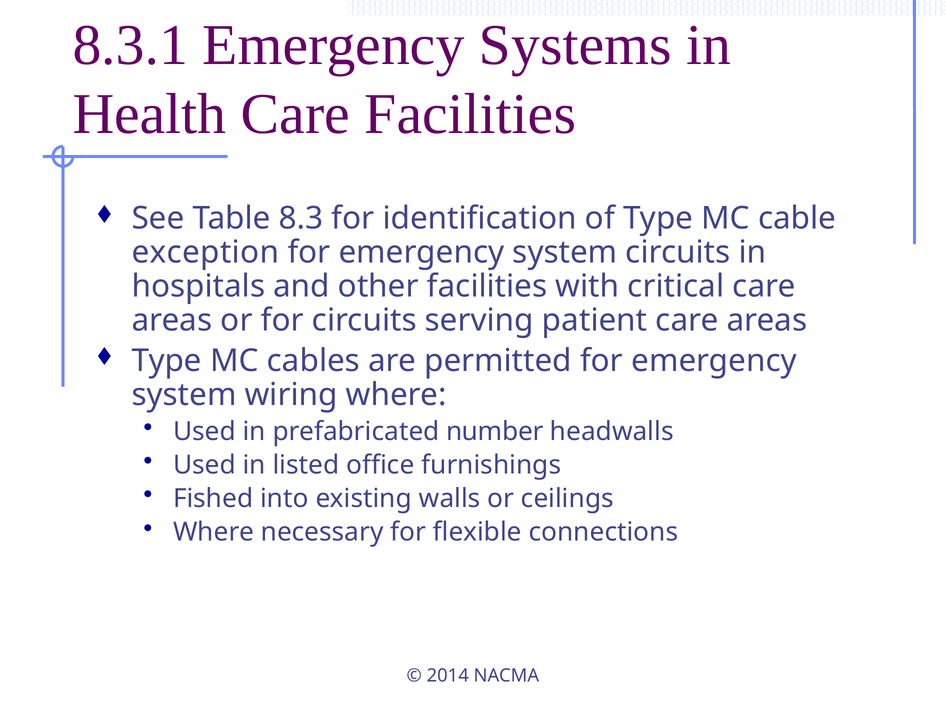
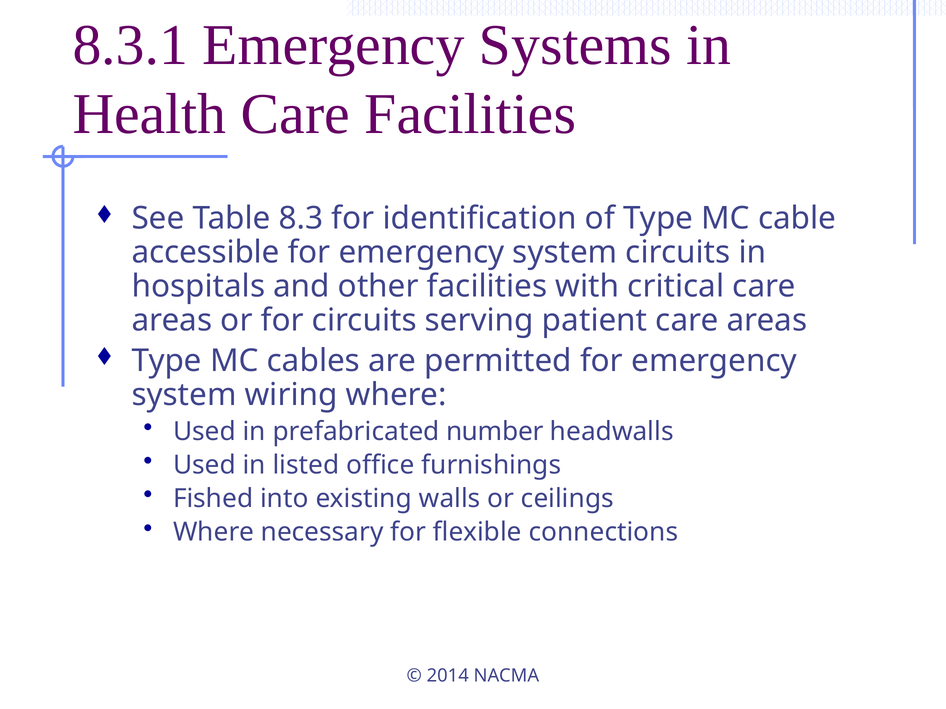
exception: exception -> accessible
